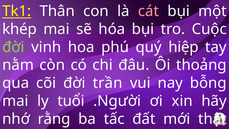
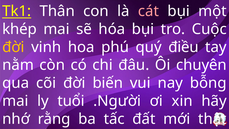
đời at (13, 47) colour: light green -> yellow
hiệp: hiệp -> điều
thoảng: thoảng -> chuyên
trần: trần -> biến
